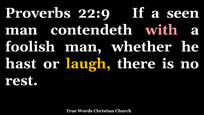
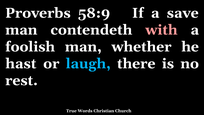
22:9: 22:9 -> 58:9
seen: seen -> save
laugh colour: yellow -> light blue
